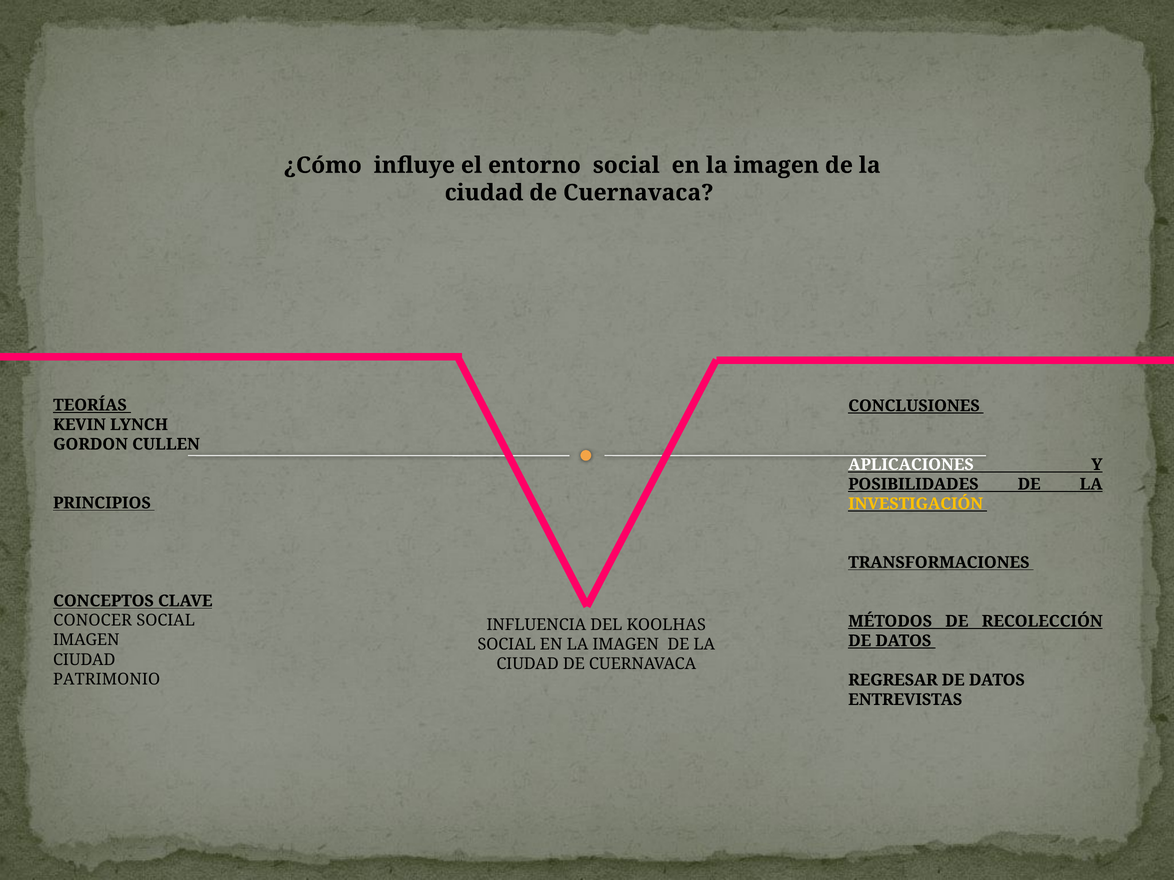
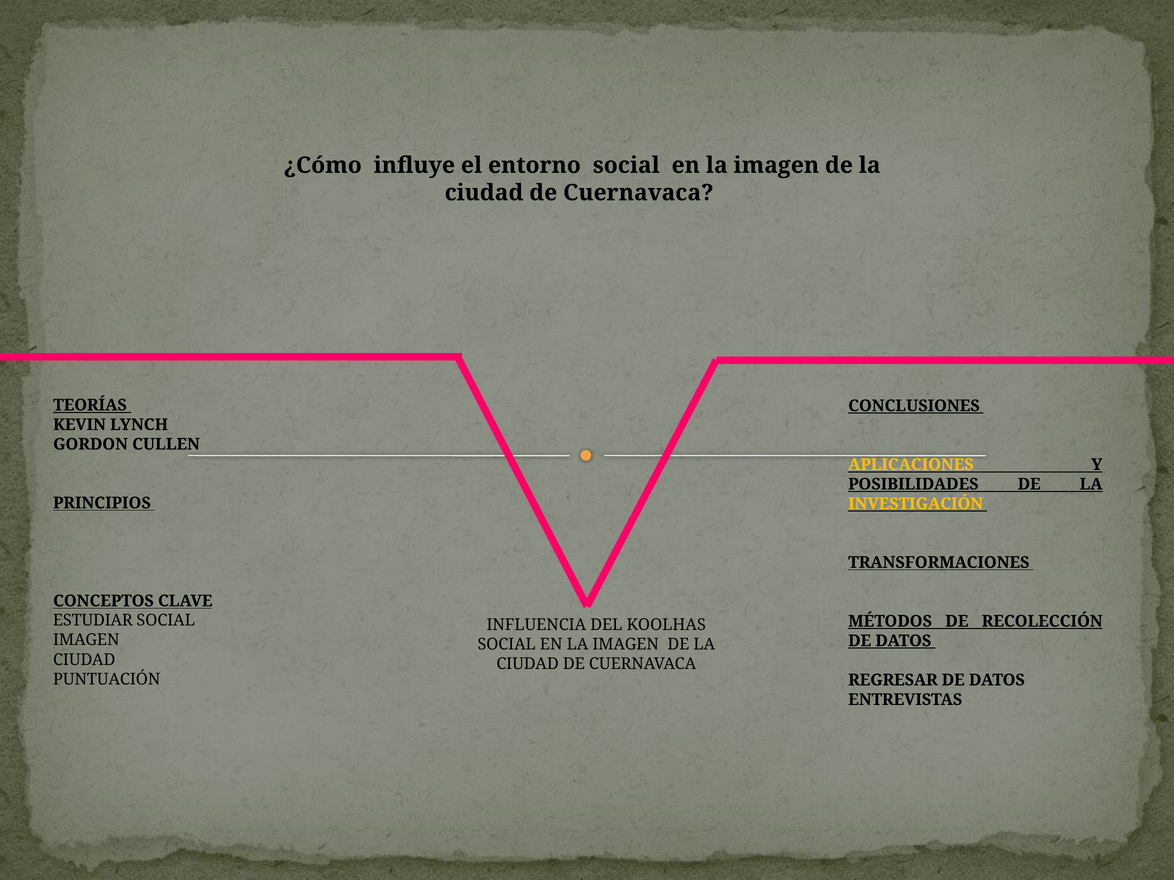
APLICACIONES colour: white -> yellow
CONOCER: CONOCER -> ESTUDIAR
PATRIMONIO: PATRIMONIO -> PUNTUACIÓN
